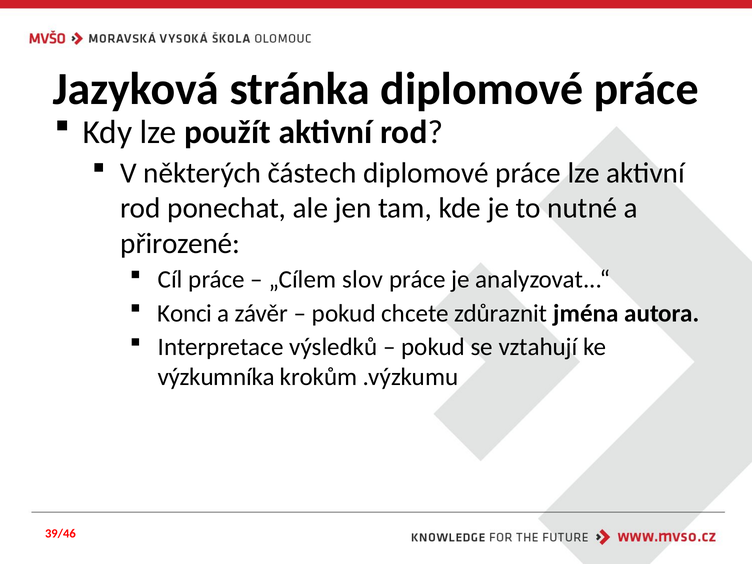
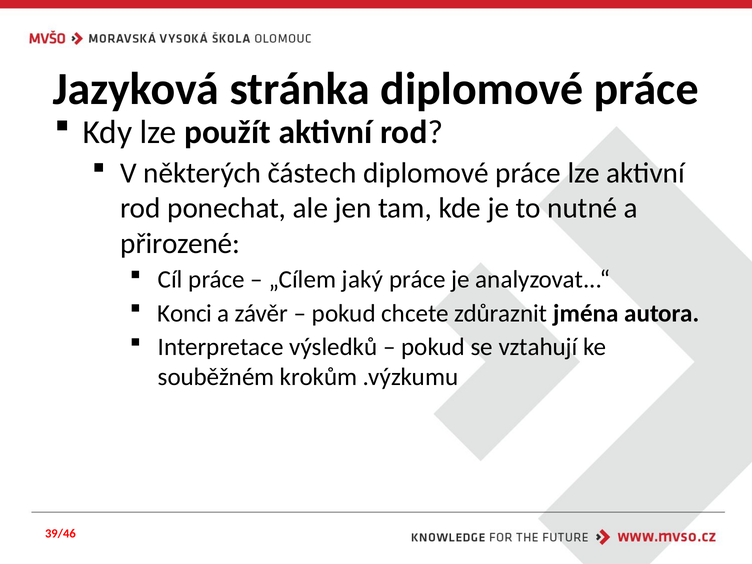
slov: slov -> jaký
výzkumníka: výzkumníka -> souběžném
